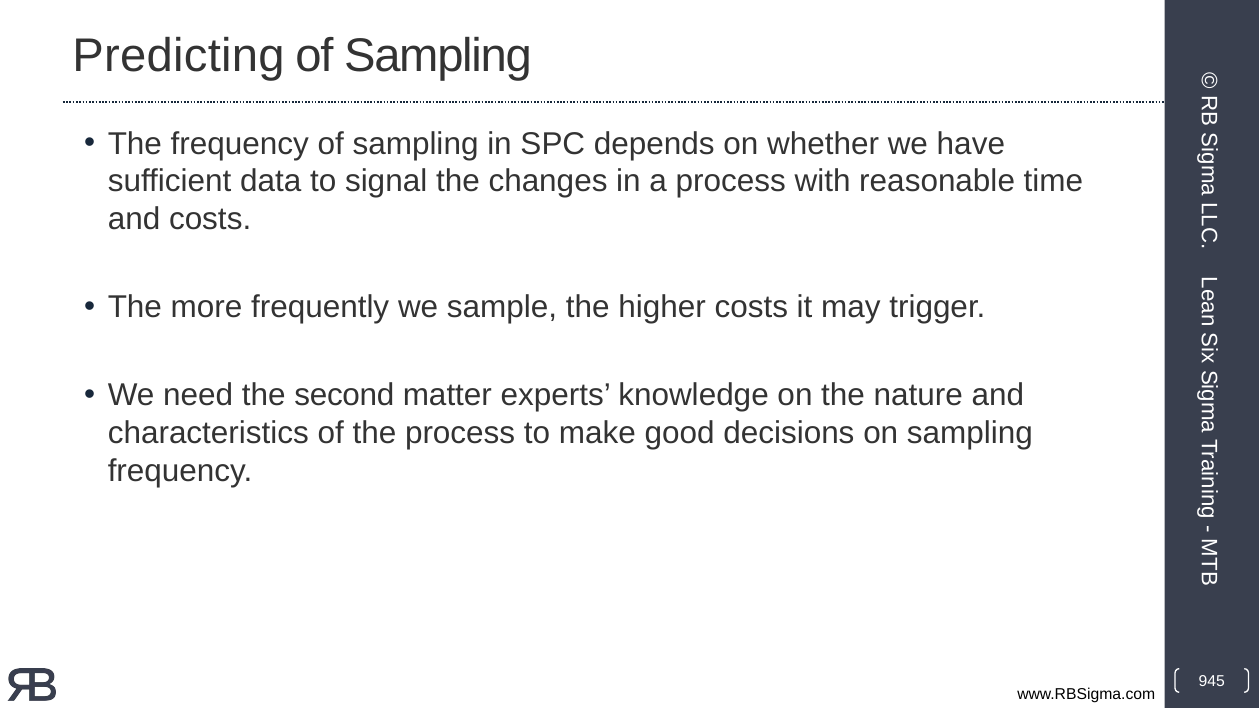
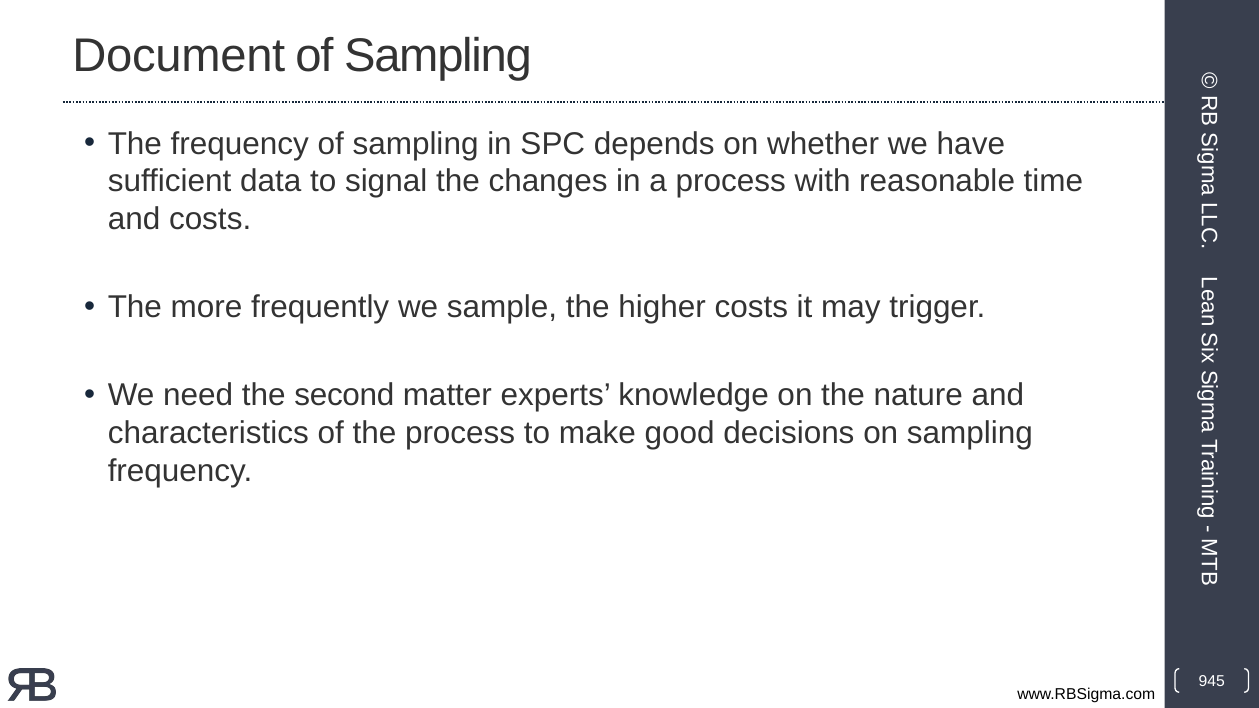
Predicting: Predicting -> Document
